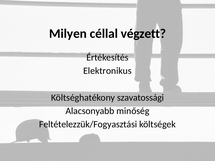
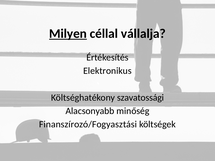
Milyen underline: none -> present
végzett: végzett -> vállalja
Feltételezzük/Fogyasztási: Feltételezzük/Fogyasztási -> Finanszírozó/Fogyasztási
